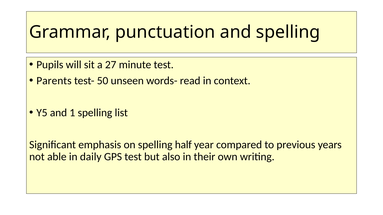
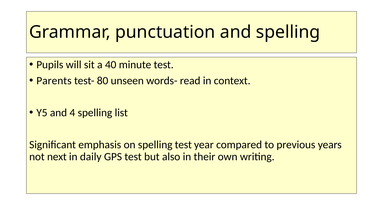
27: 27 -> 40
50: 50 -> 80
1: 1 -> 4
spelling half: half -> test
able: able -> next
